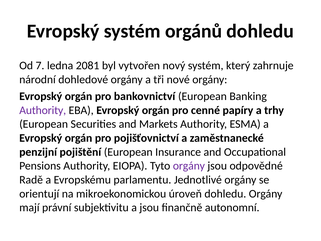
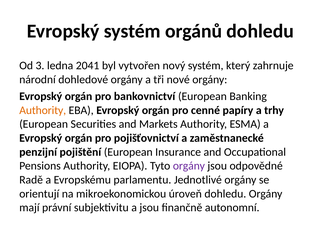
7: 7 -> 3
2081: 2081 -> 2041
Authority at (43, 110) colour: purple -> orange
